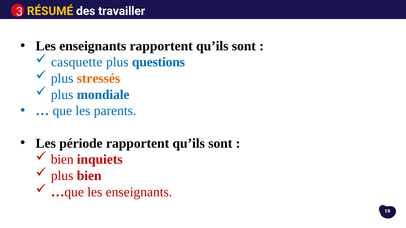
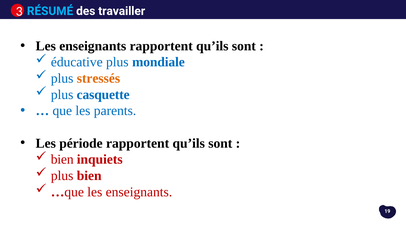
RÉSUMÉ colour: yellow -> light blue
casquette: casquette -> éducative
questions: questions -> mondiale
mondiale: mondiale -> casquette
